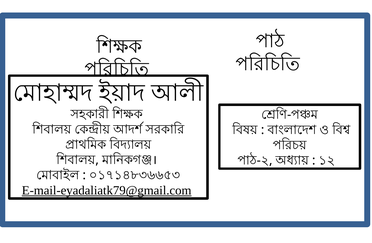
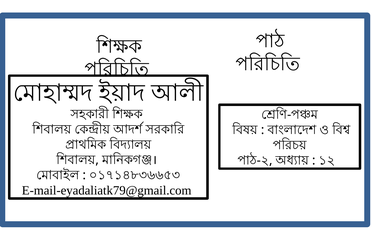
E-mail-eyadaliatk79@gmail.com underline: present -> none
